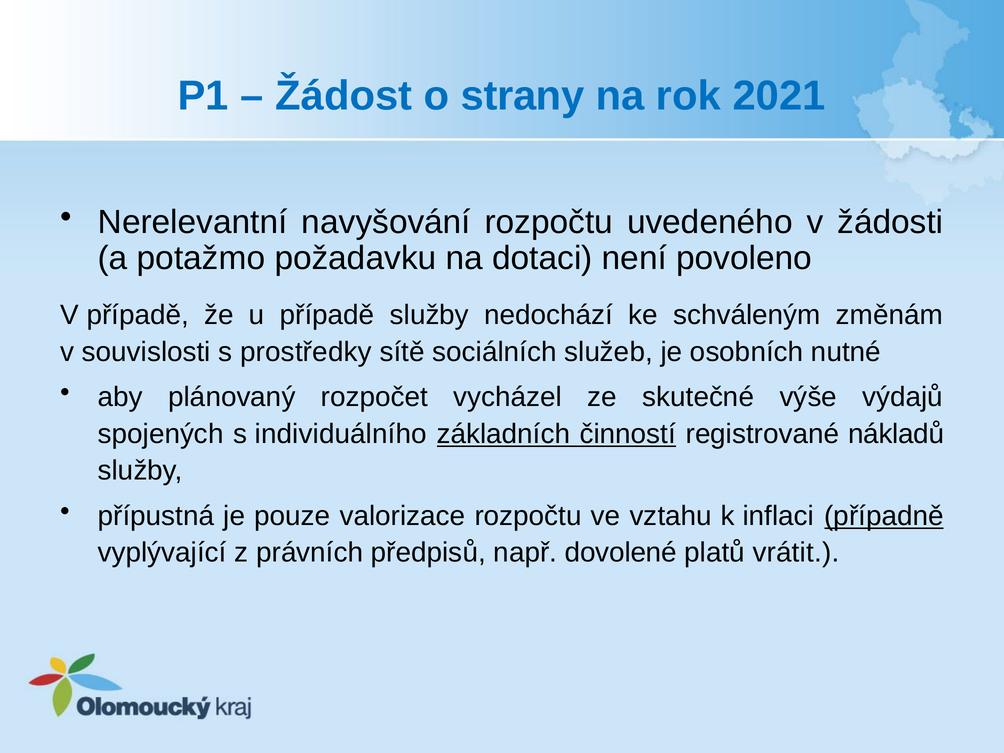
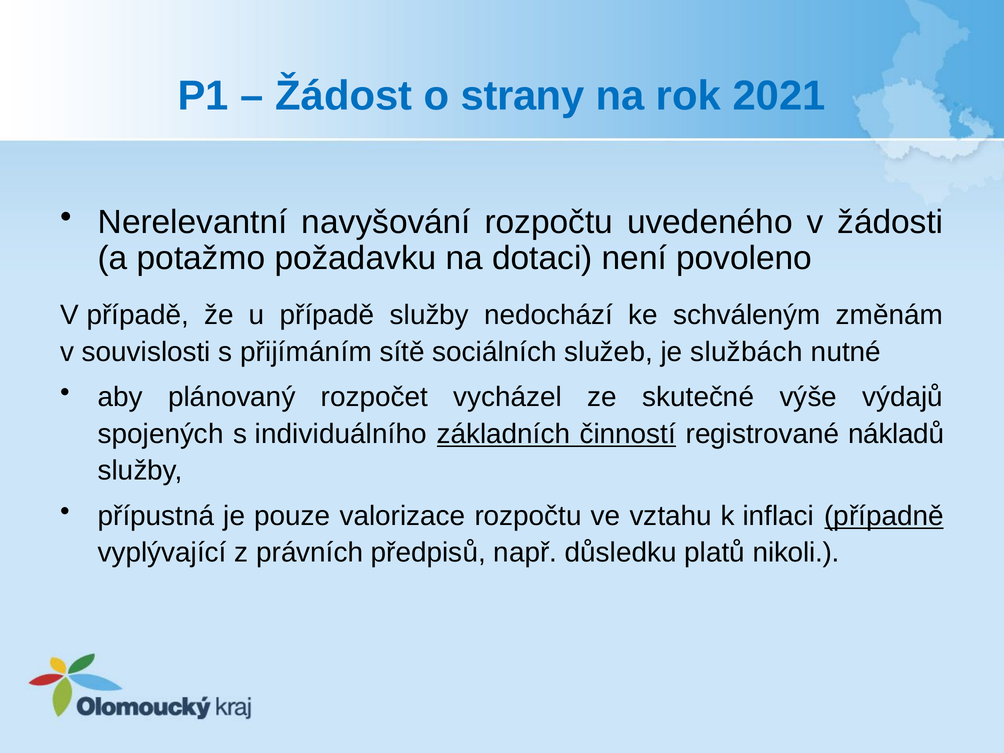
prostředky: prostředky -> přijímáním
osobních: osobních -> službách
dovolené: dovolené -> důsledku
vrátit: vrátit -> nikoli
